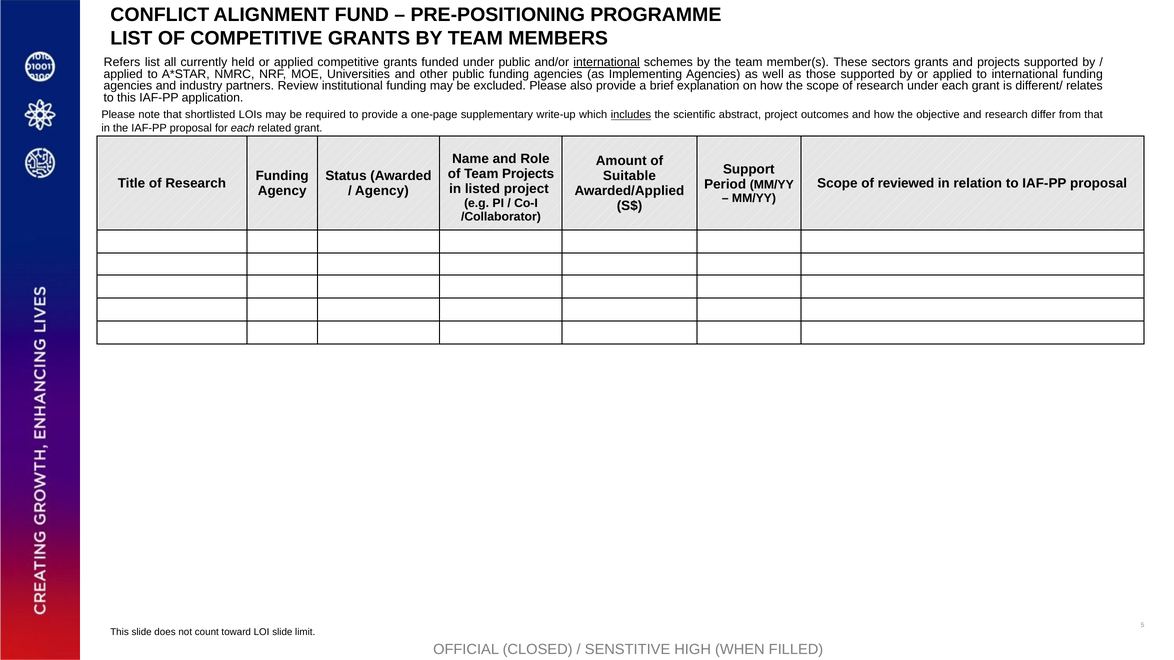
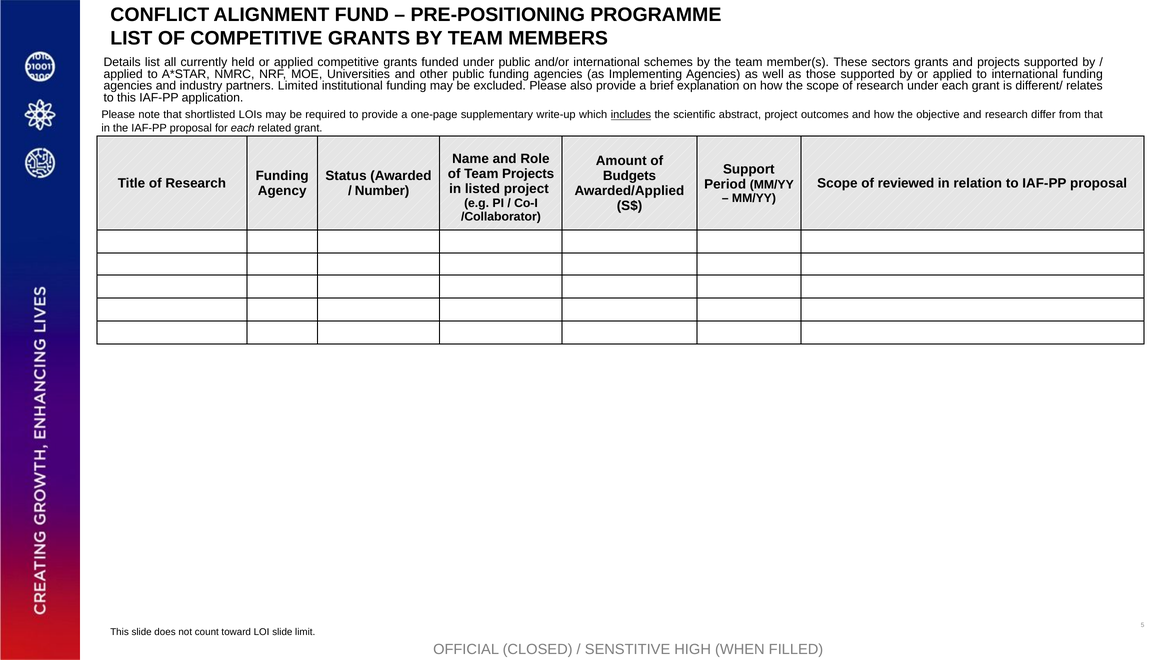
Refers: Refers -> Details
international at (607, 62) underline: present -> none
Review: Review -> Limited
Suitable: Suitable -> Budgets
Agency at (382, 191): Agency -> Number
